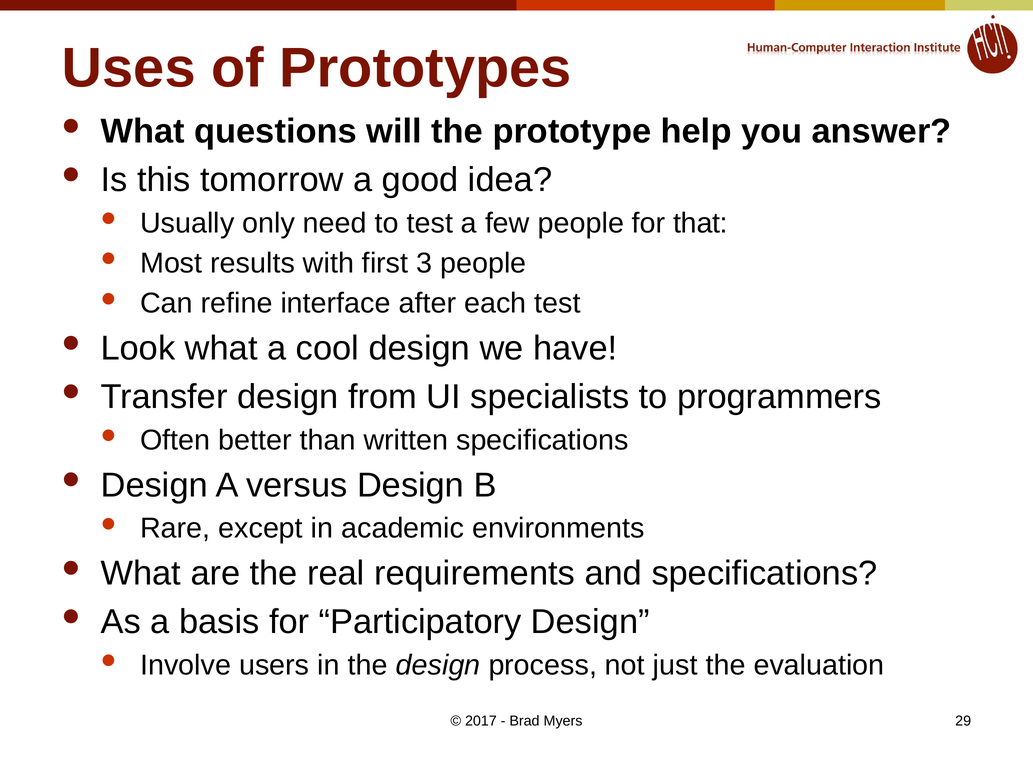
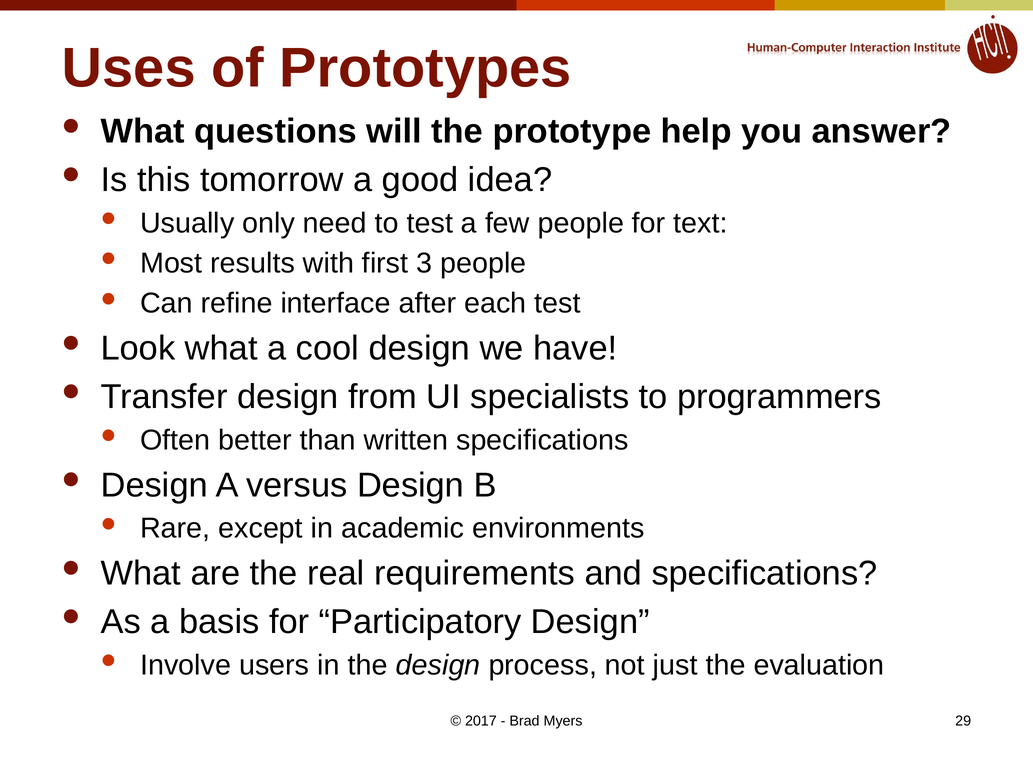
that: that -> text
